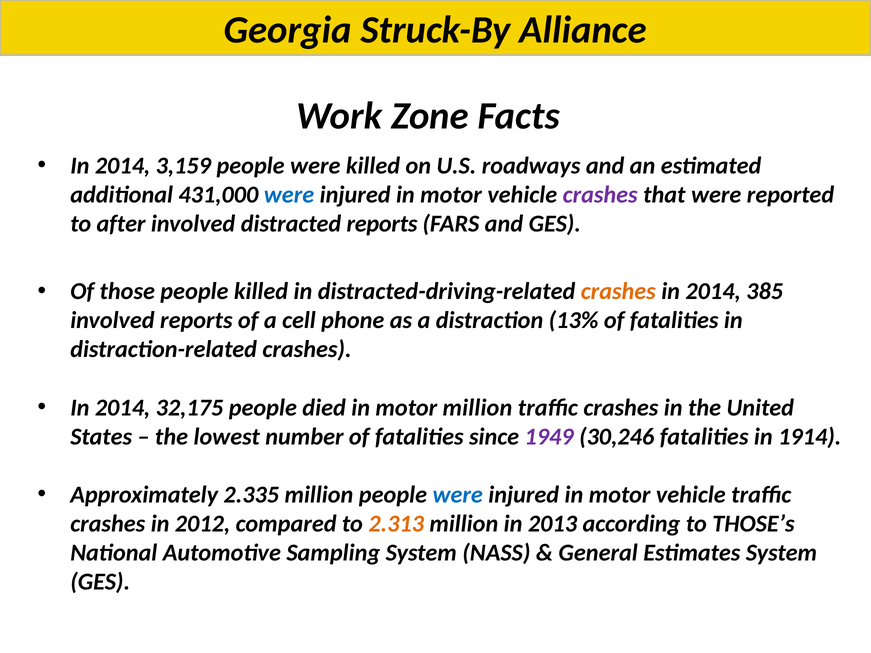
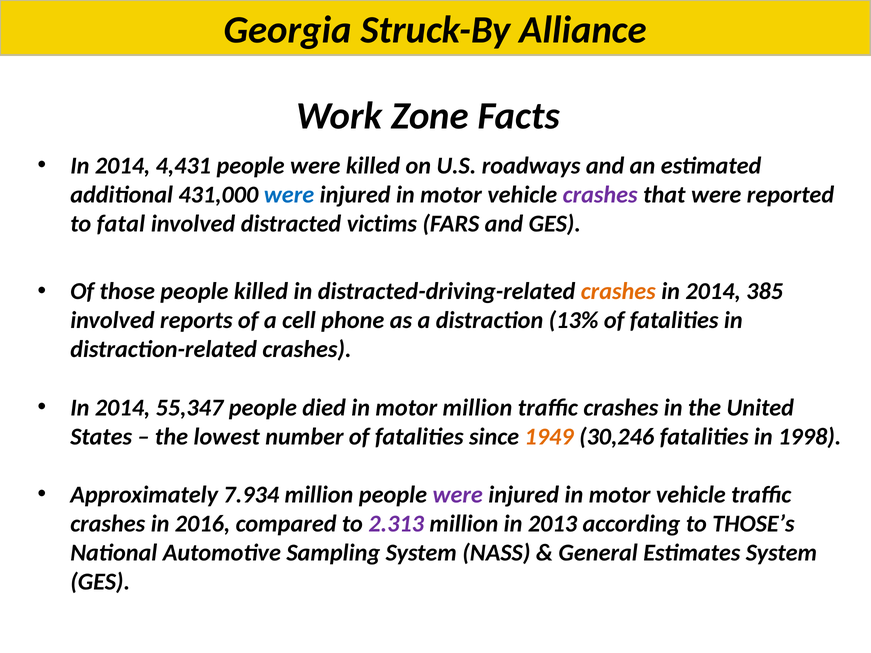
3,159: 3,159 -> 4,431
after: after -> fatal
distracted reports: reports -> victims
32,175: 32,175 -> 55,347
1949 colour: purple -> orange
1914: 1914 -> 1998
2.335: 2.335 -> 7.934
were at (458, 495) colour: blue -> purple
2012: 2012 -> 2016
2.313 colour: orange -> purple
